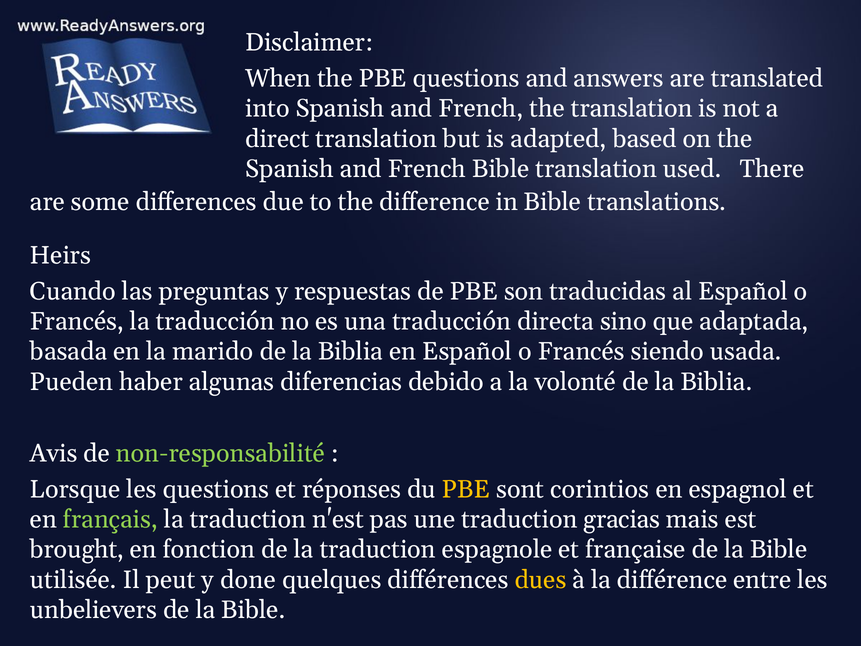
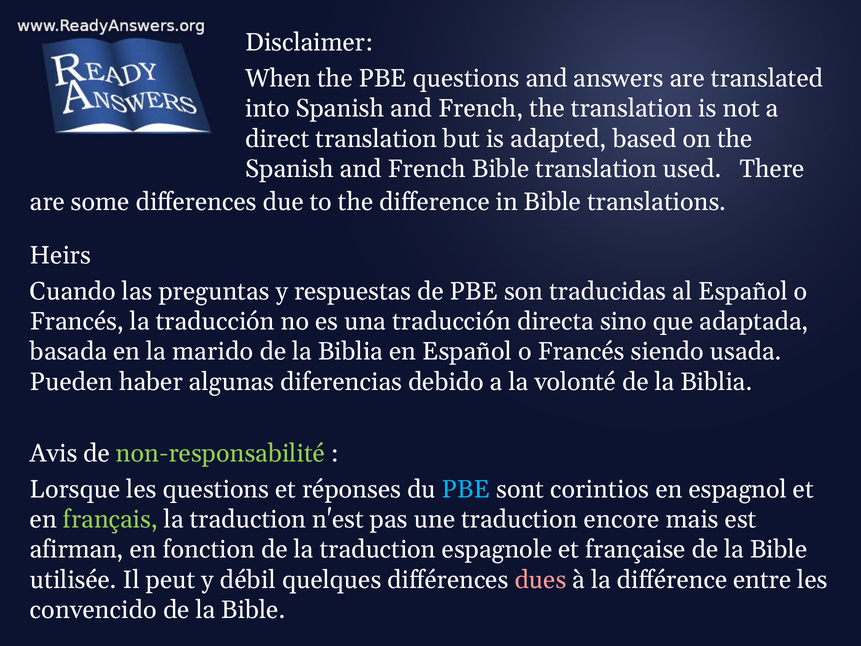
PBE at (466, 489) colour: yellow -> light blue
gracias: gracias -> encore
brought: brought -> afirman
done: done -> débil
dues colour: yellow -> pink
unbelievers: unbelievers -> convencido
